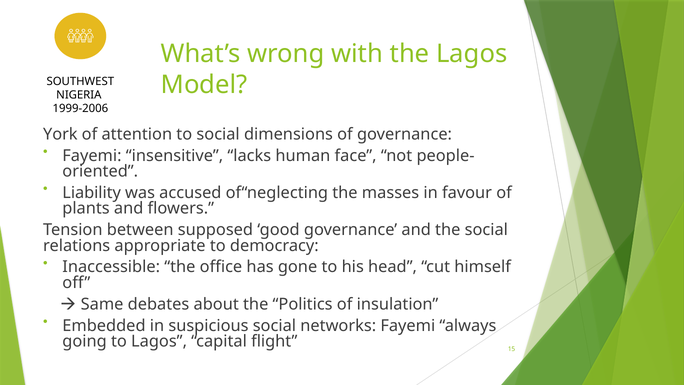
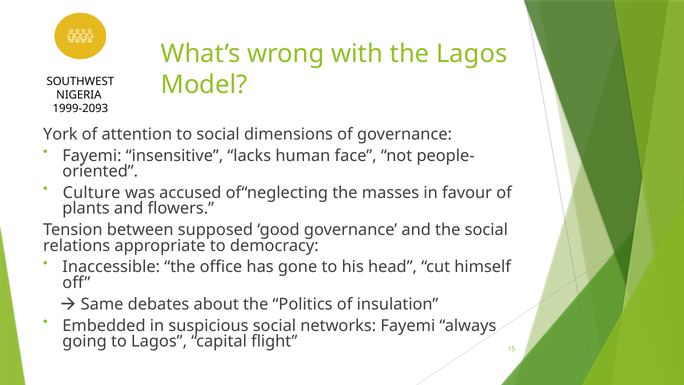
1999-2006: 1999-2006 -> 1999-2093
Liability: Liability -> Culture
